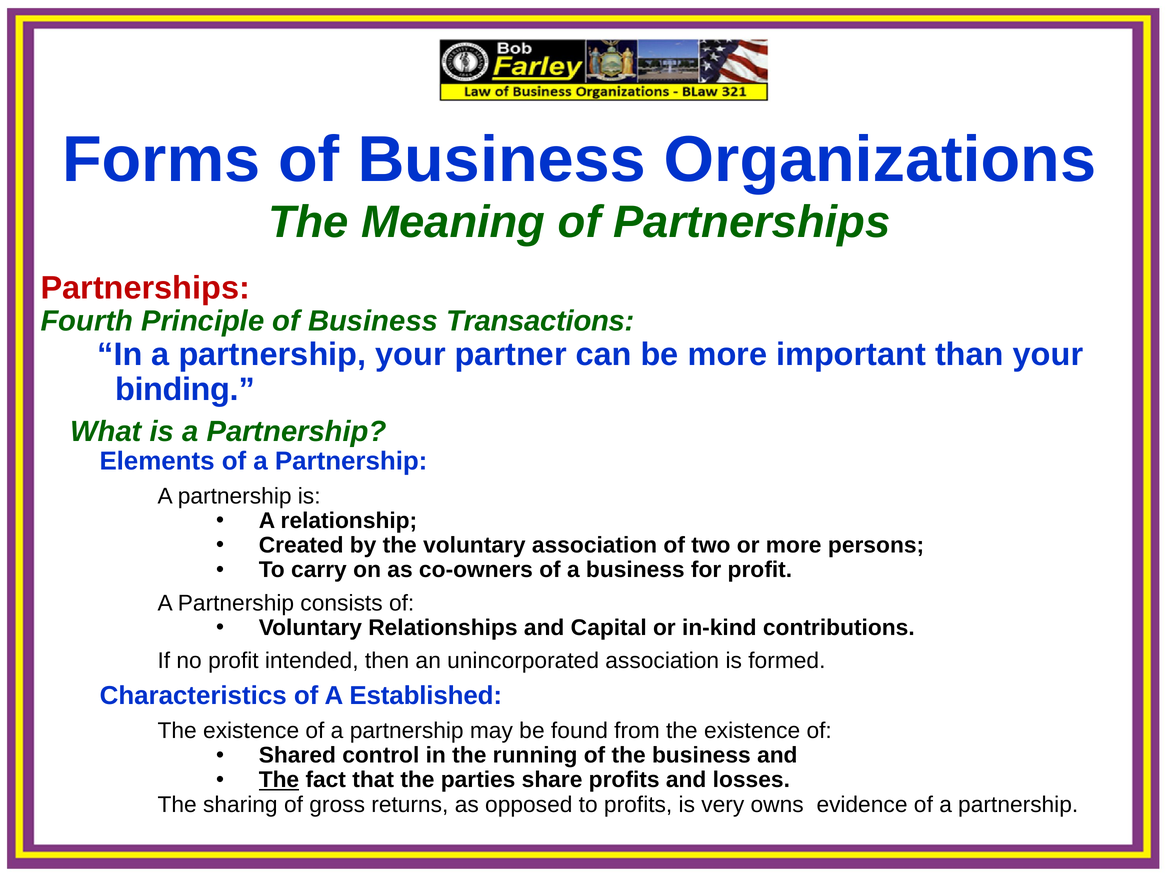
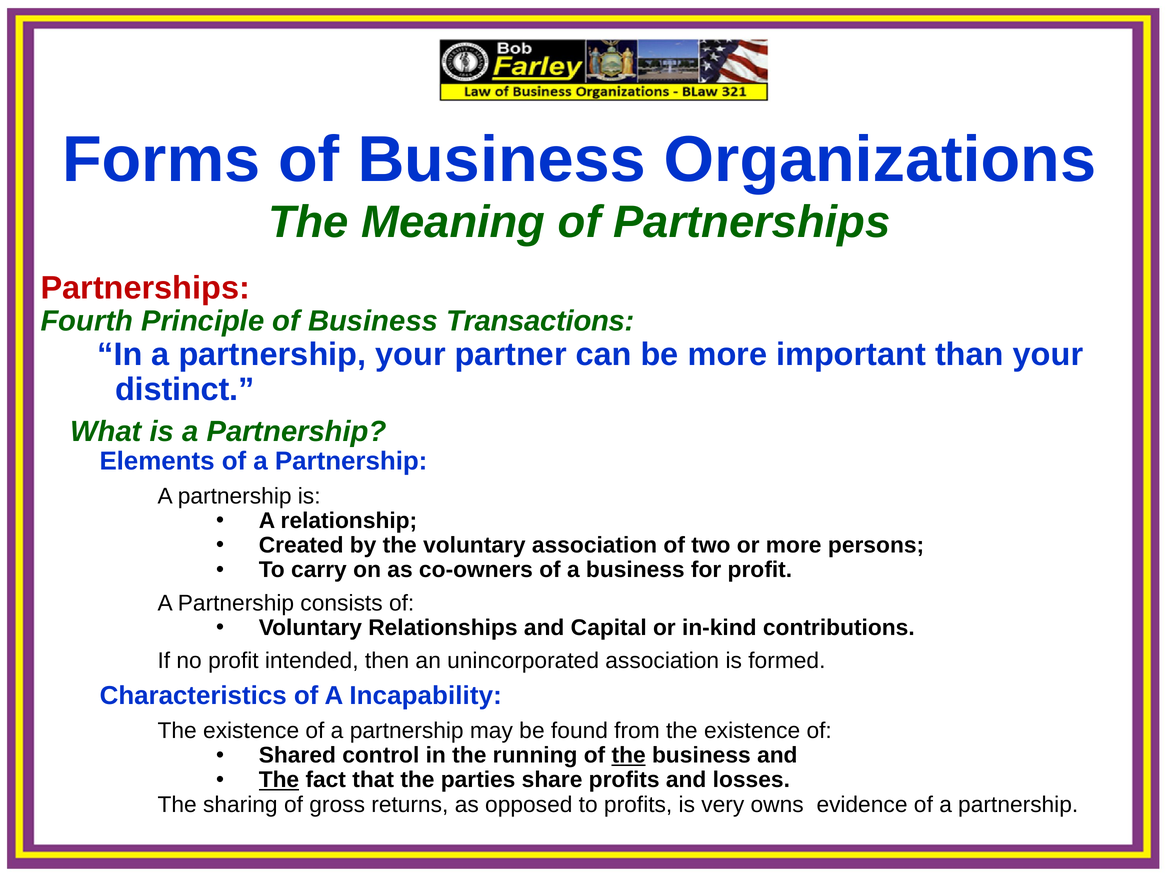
binding: binding -> distinct
Established: Established -> Incapability
the at (629, 756) underline: none -> present
